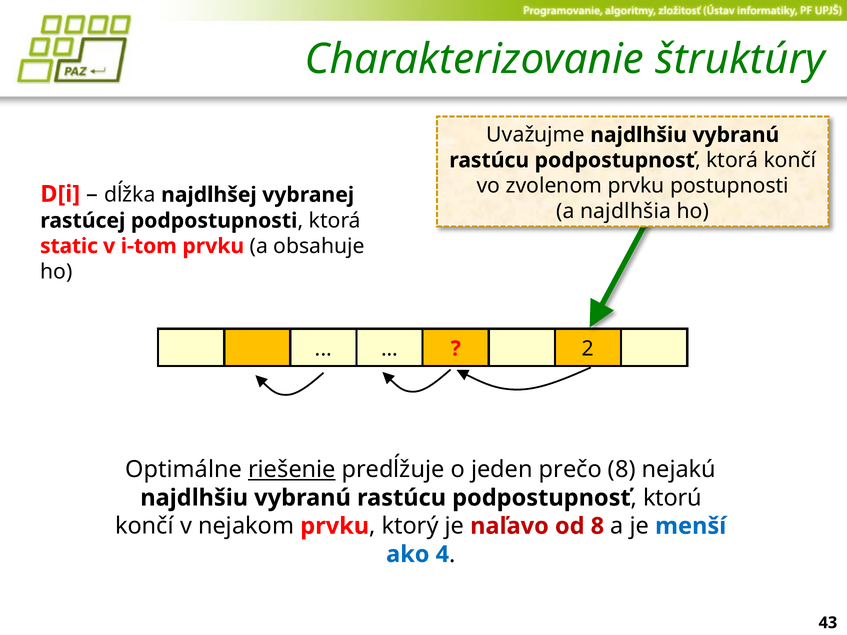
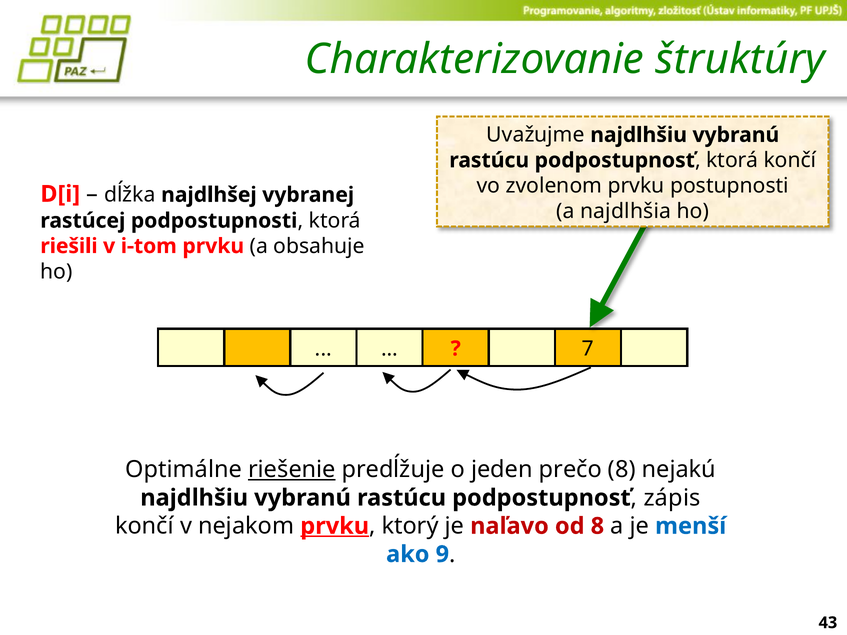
static: static -> riešili
2: 2 -> 7
ktorú: ktorú -> zápis
prvku at (335, 526) underline: none -> present
4: 4 -> 9
